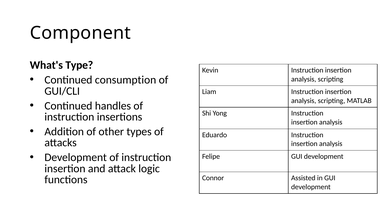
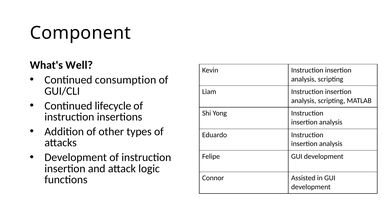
Type: Type -> Well
handles: handles -> lifecycle
